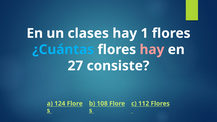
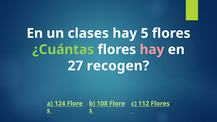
1: 1 -> 5
¿Cuántas colour: light blue -> light green
consiste: consiste -> recogen
